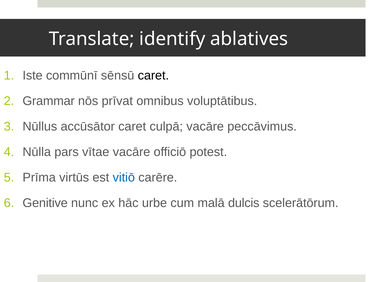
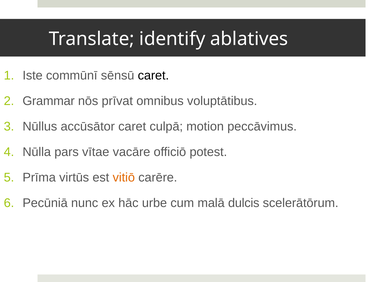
culpā vacāre: vacāre -> motion
vitiō colour: blue -> orange
Genitive: Genitive -> Pecūniā
